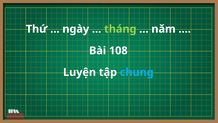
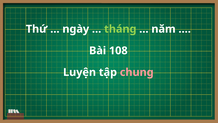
chung colour: light blue -> pink
